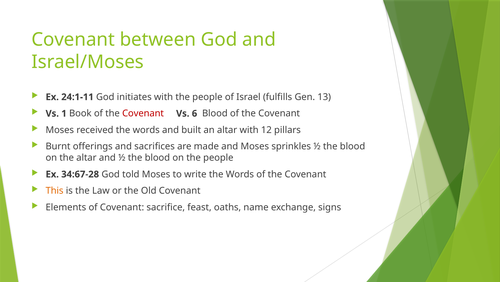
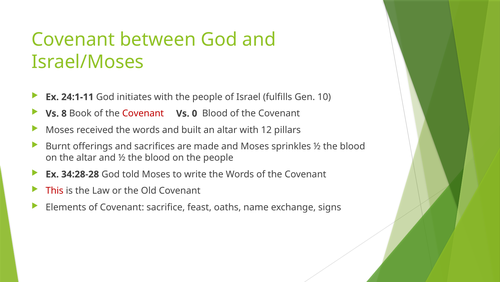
13: 13 -> 10
1: 1 -> 8
6: 6 -> 0
34:67-28: 34:67-28 -> 34:28-28
This colour: orange -> red
